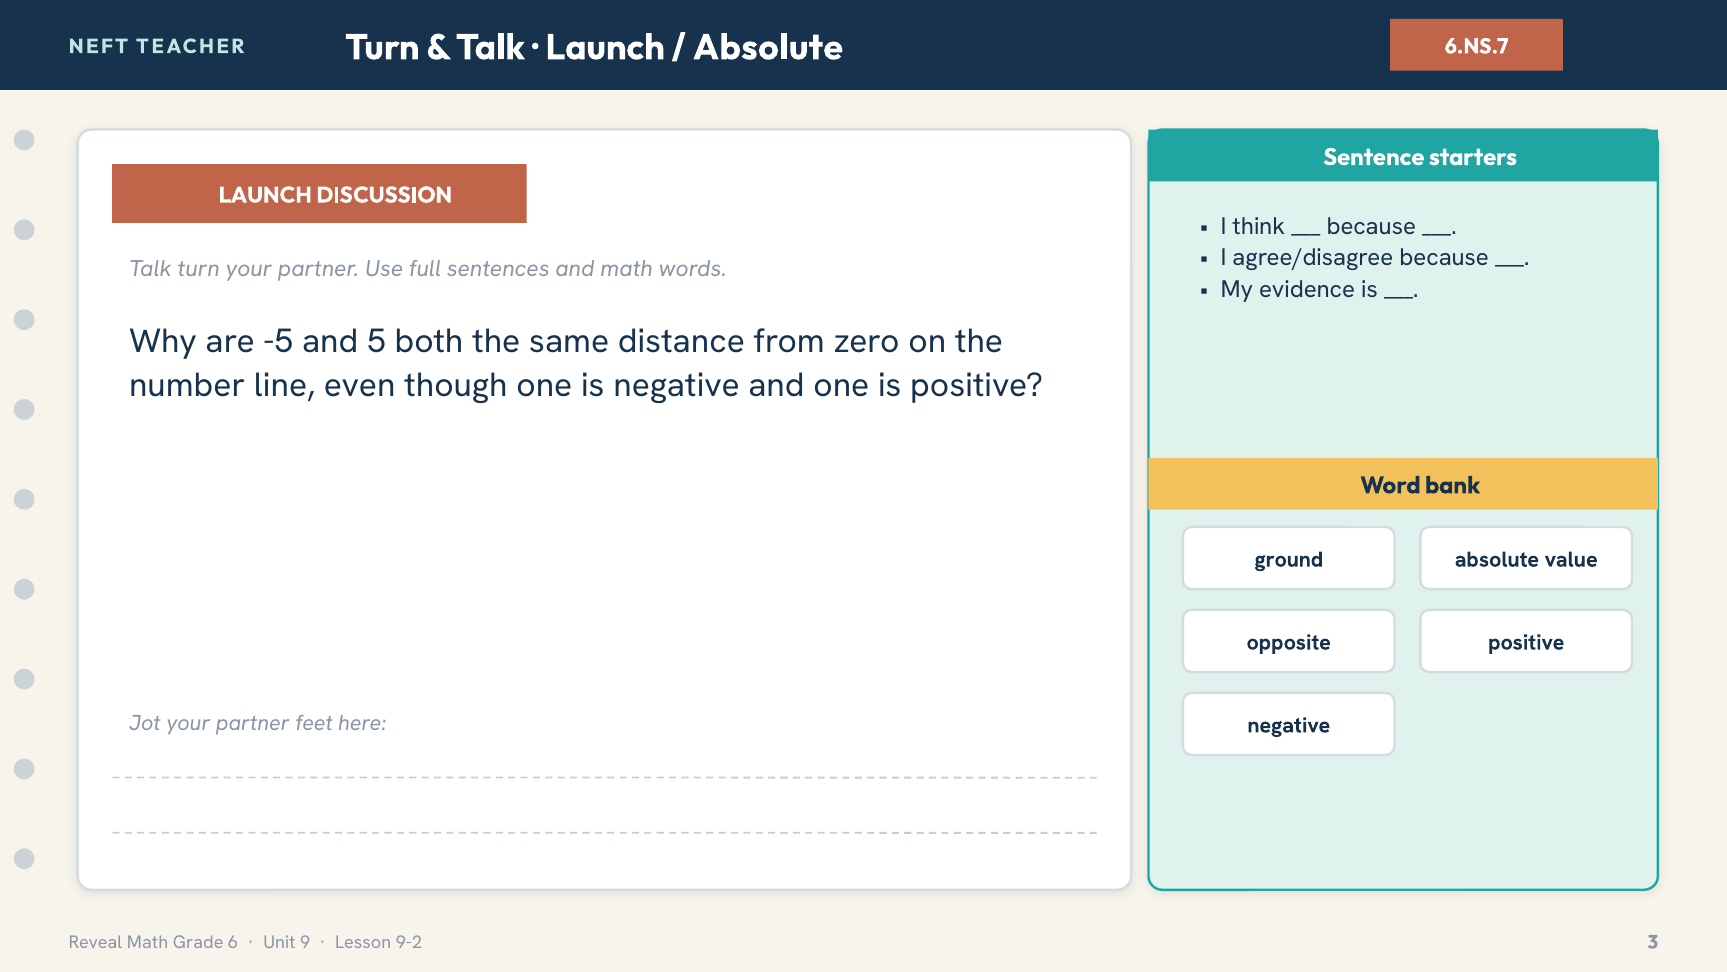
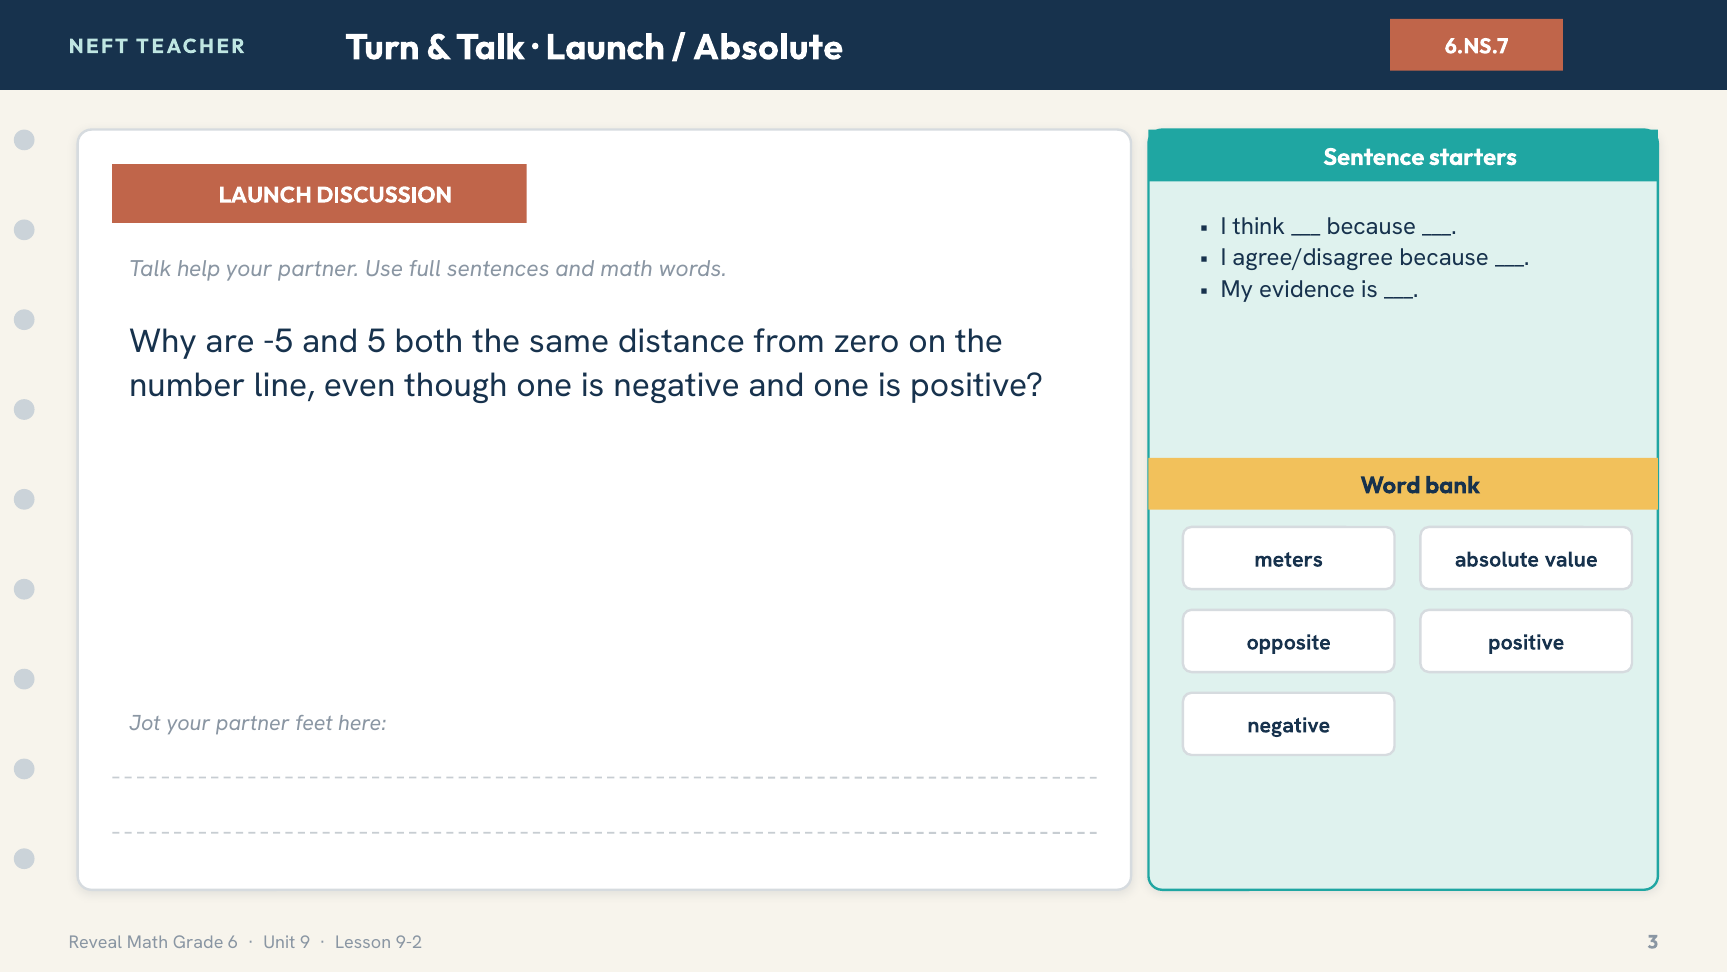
Talk turn: turn -> help
ground: ground -> meters
